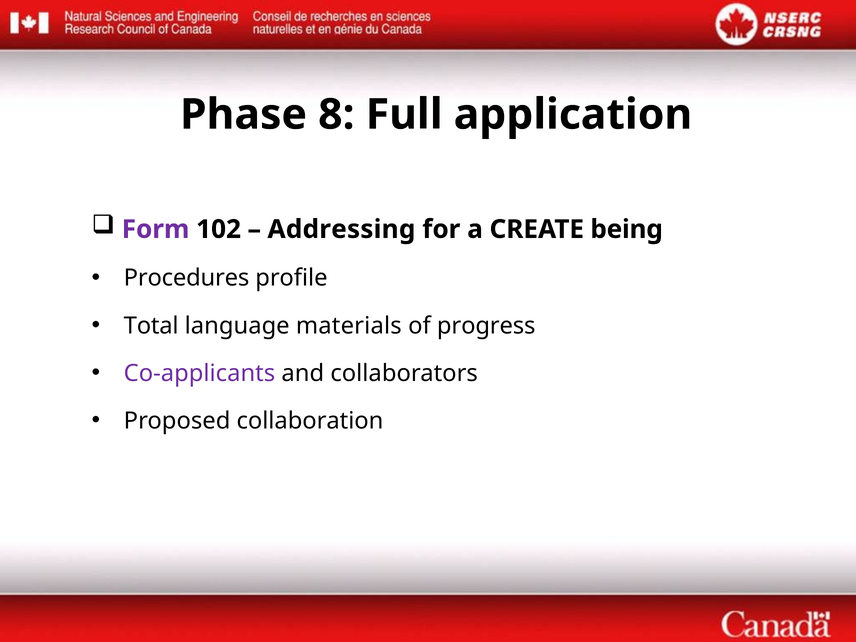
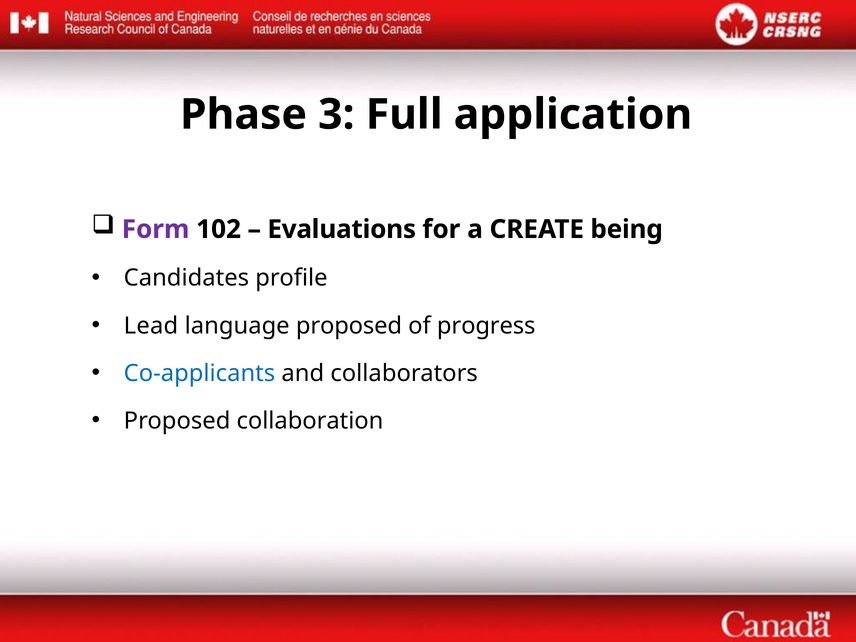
8: 8 -> 3
Addressing: Addressing -> Evaluations
Procedures: Procedures -> Candidates
Total: Total -> Lead
language materials: materials -> proposed
Co-applicants colour: purple -> blue
